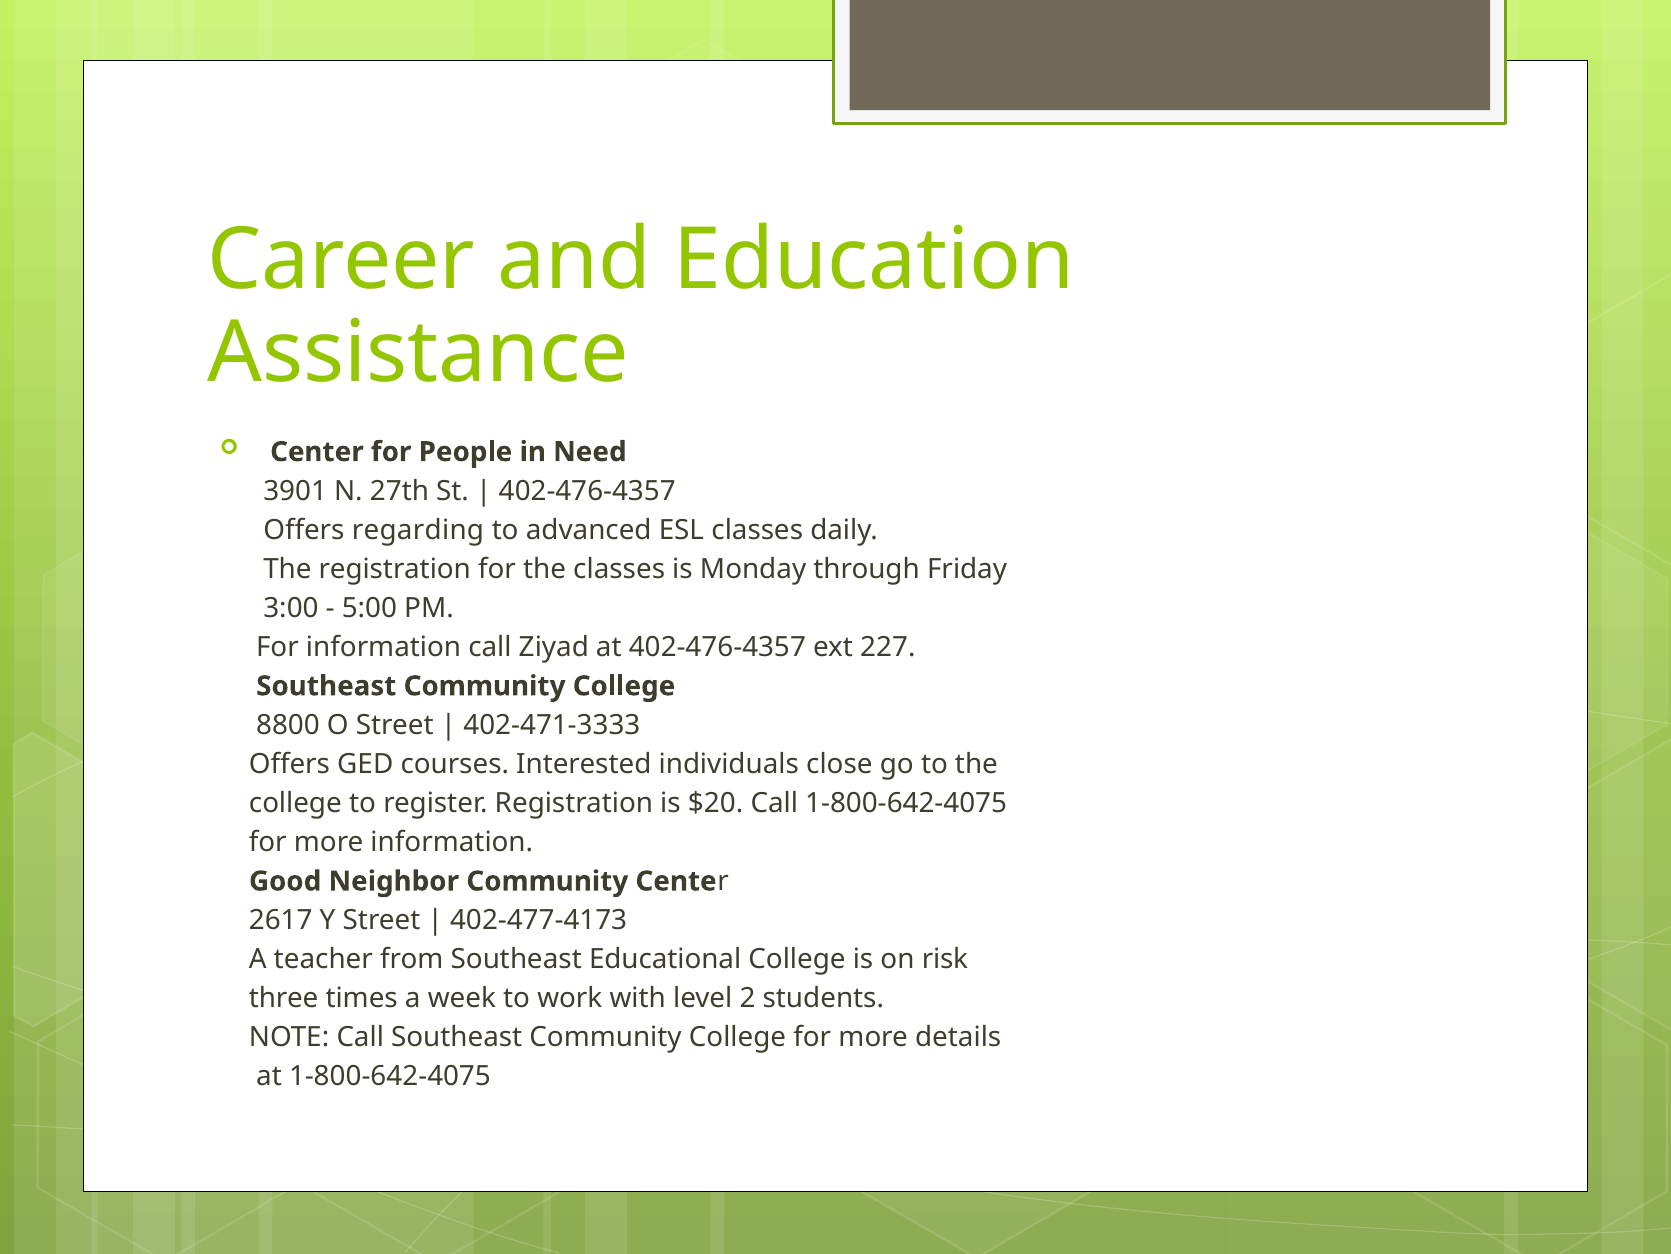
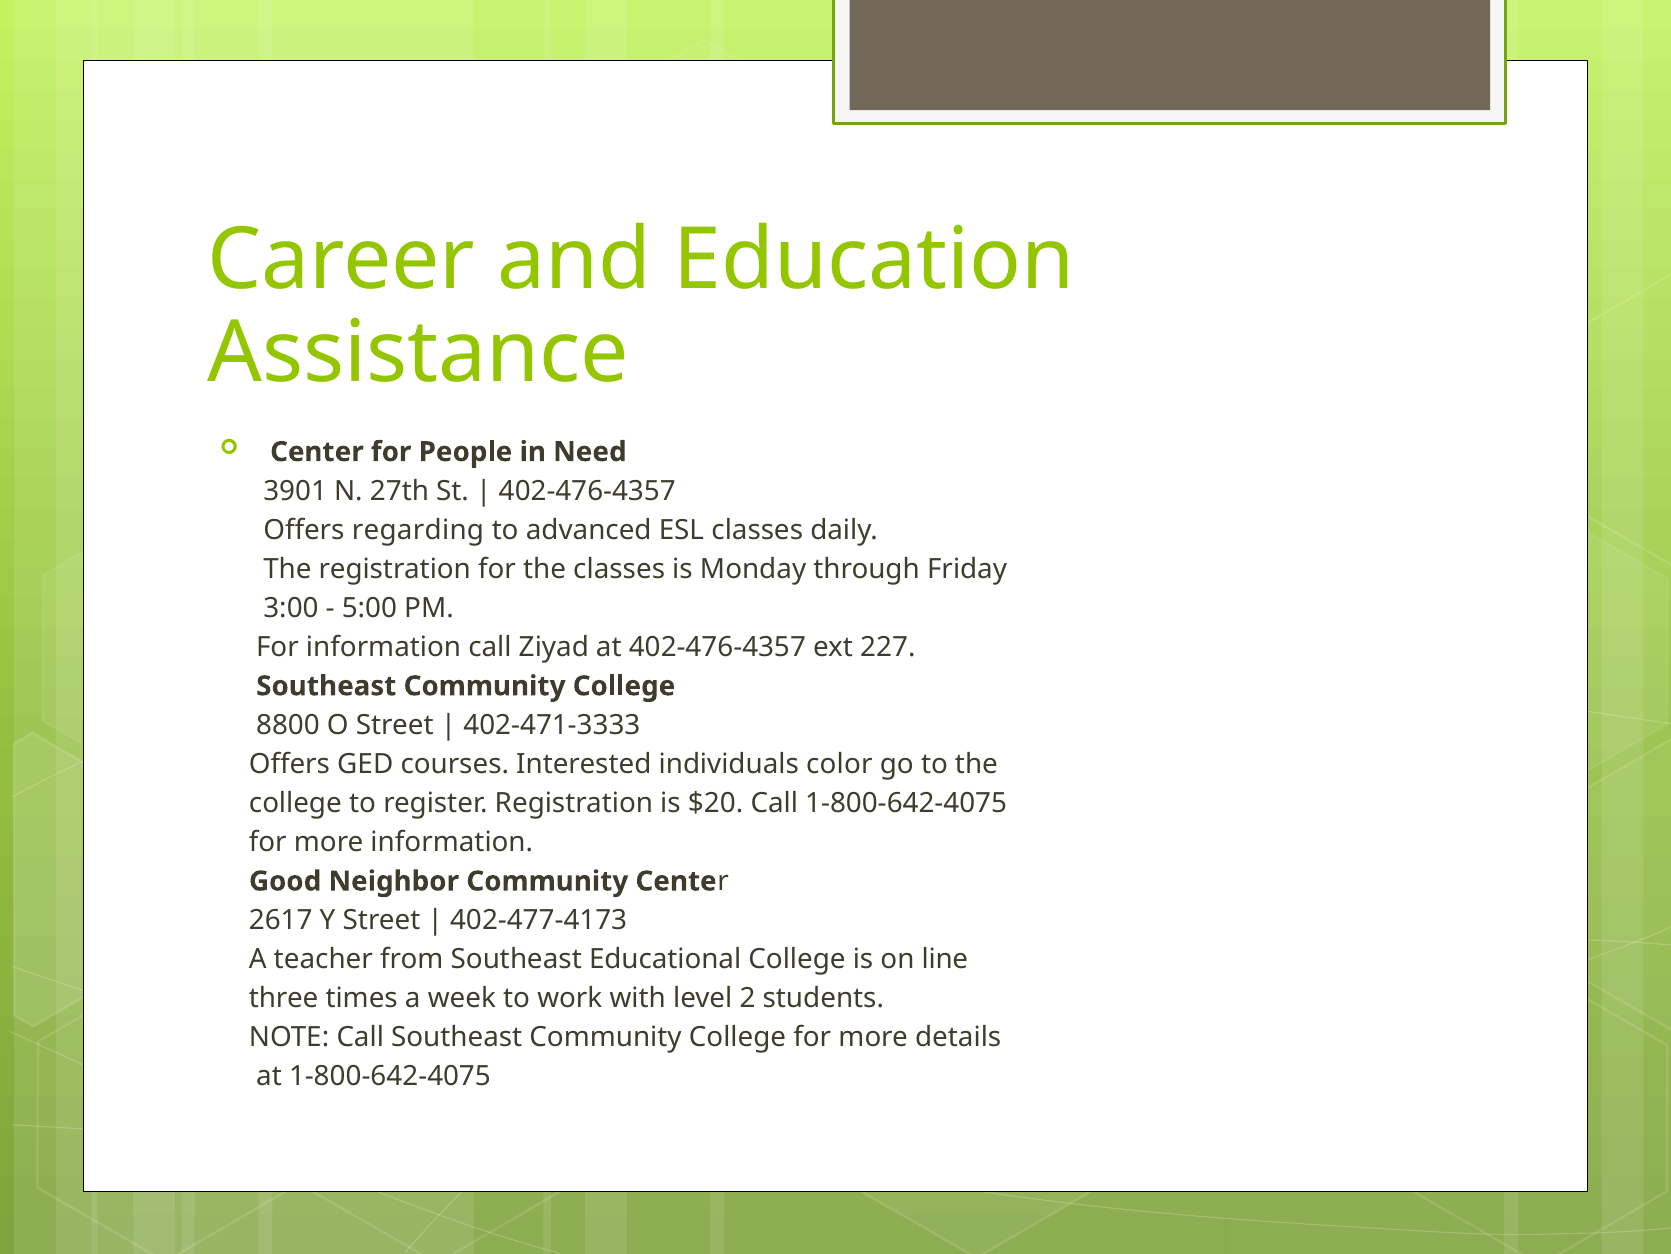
close: close -> color
risk: risk -> line
